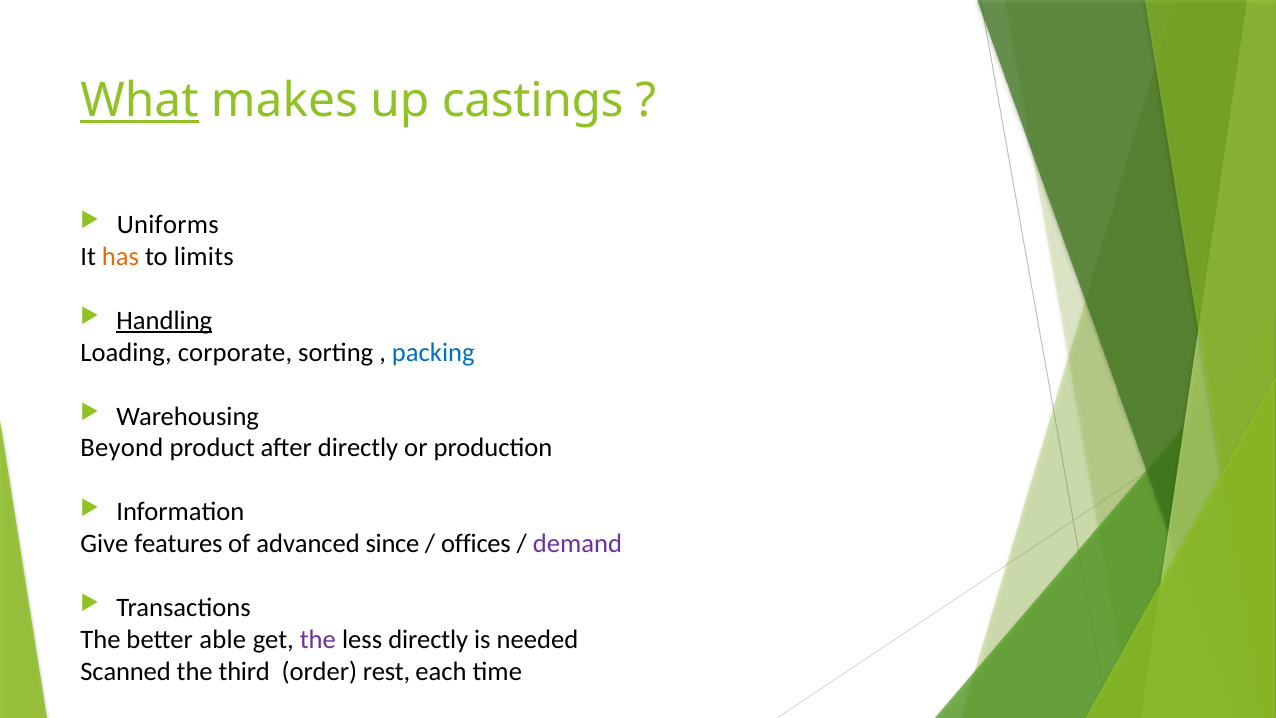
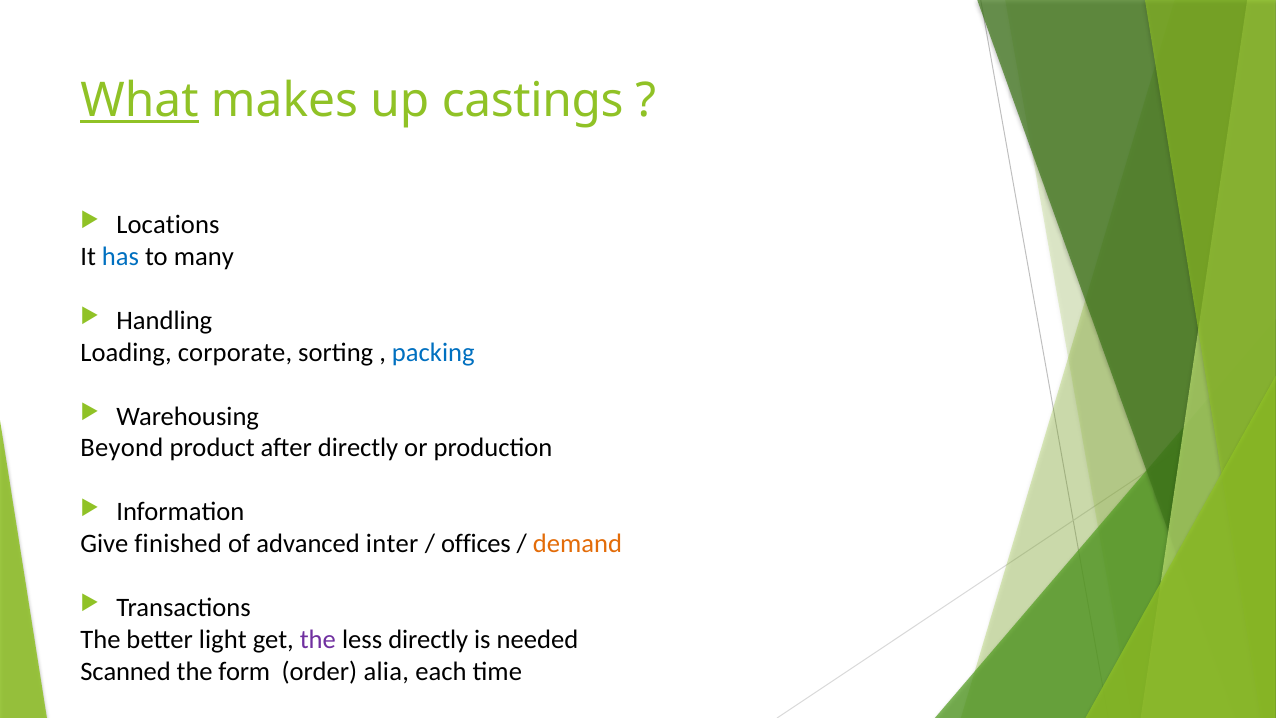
Uniforms: Uniforms -> Locations
has colour: orange -> blue
limits: limits -> many
Handling underline: present -> none
features: features -> finished
since: since -> inter
demand colour: purple -> orange
able: able -> light
third: third -> form
rest: rest -> alia
